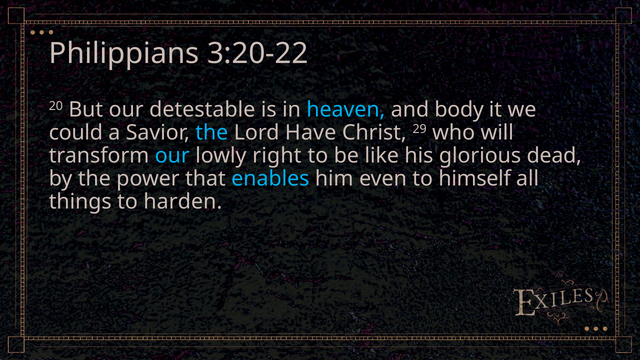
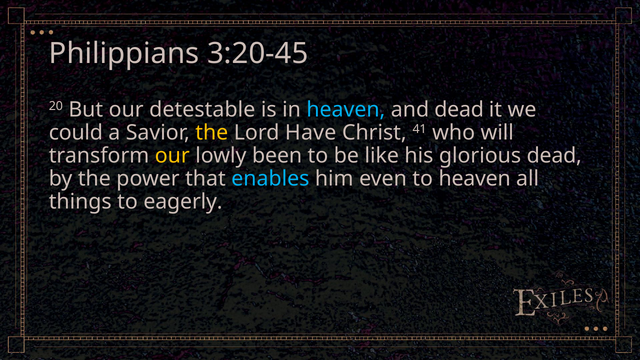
3:20-22: 3:20-22 -> 3:20-45
and body: body -> dead
the at (212, 133) colour: light blue -> yellow
29: 29 -> 41
our at (172, 156) colour: light blue -> yellow
right: right -> been
to himself: himself -> heaven
harden: harden -> eagerly
